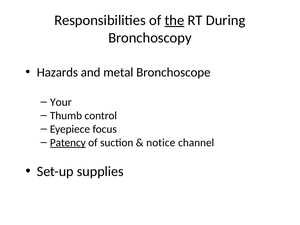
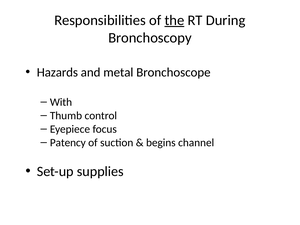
Your: Your -> With
Patency underline: present -> none
notice: notice -> begins
